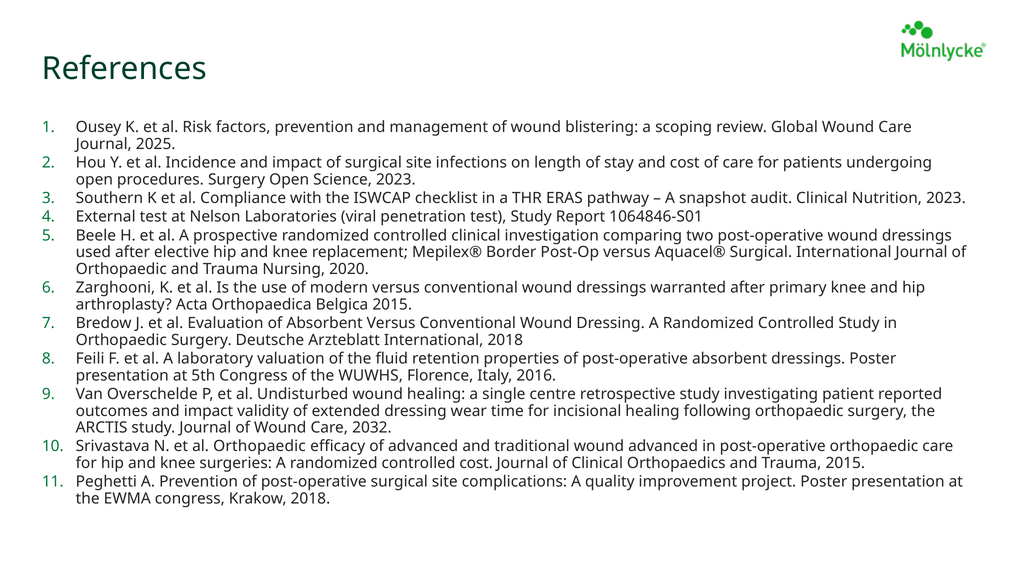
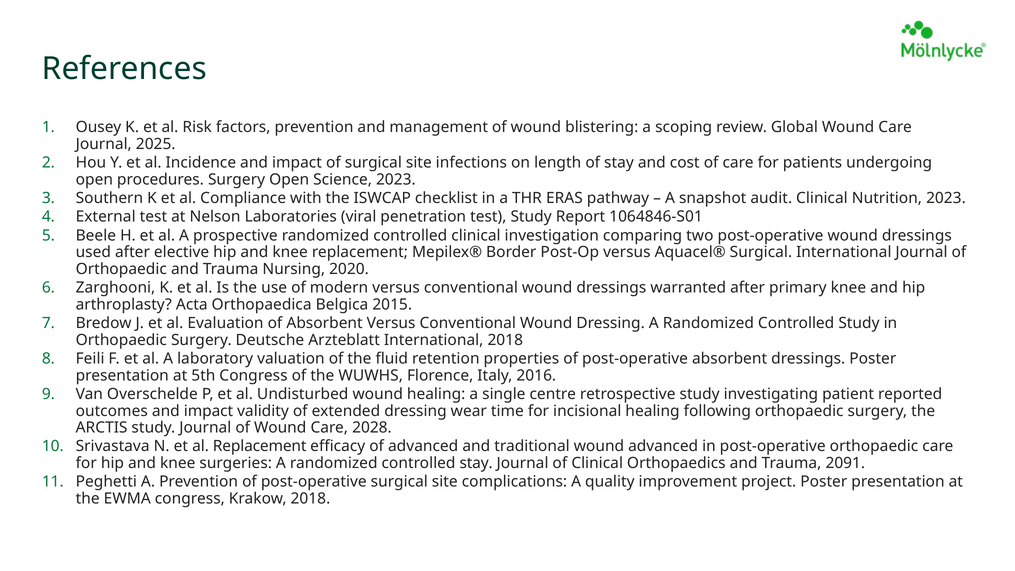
2032: 2032 -> 2028
al Orthopaedic: Orthopaedic -> Replacement
controlled cost: cost -> stay
Trauma 2015: 2015 -> 2091
